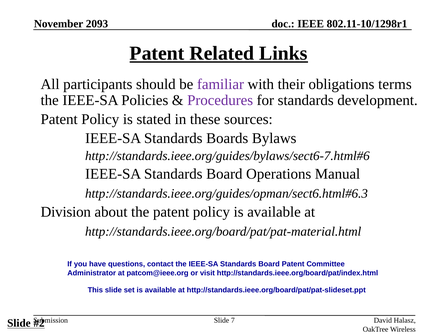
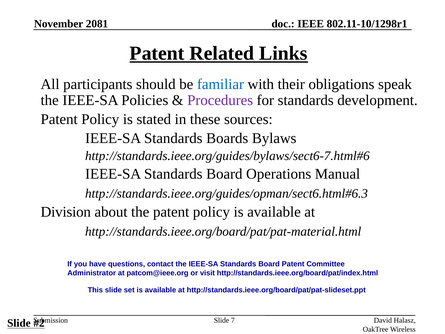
2093: 2093 -> 2081
familiar colour: purple -> blue
terms: terms -> speak
